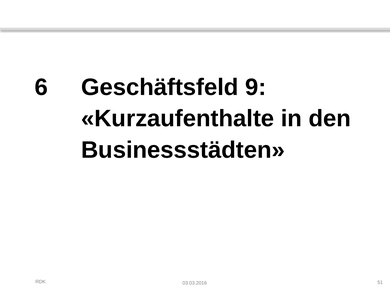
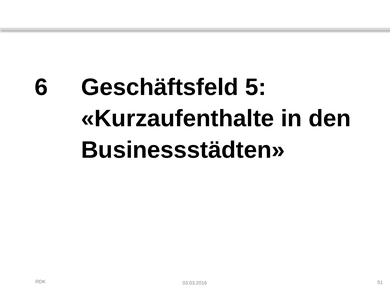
9: 9 -> 5
